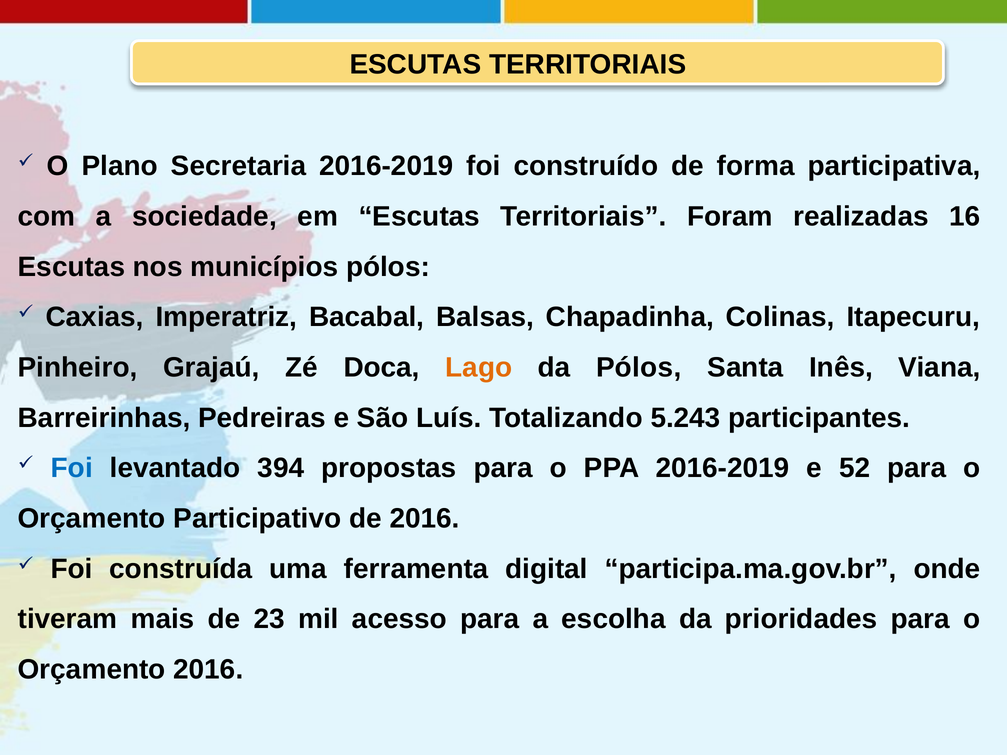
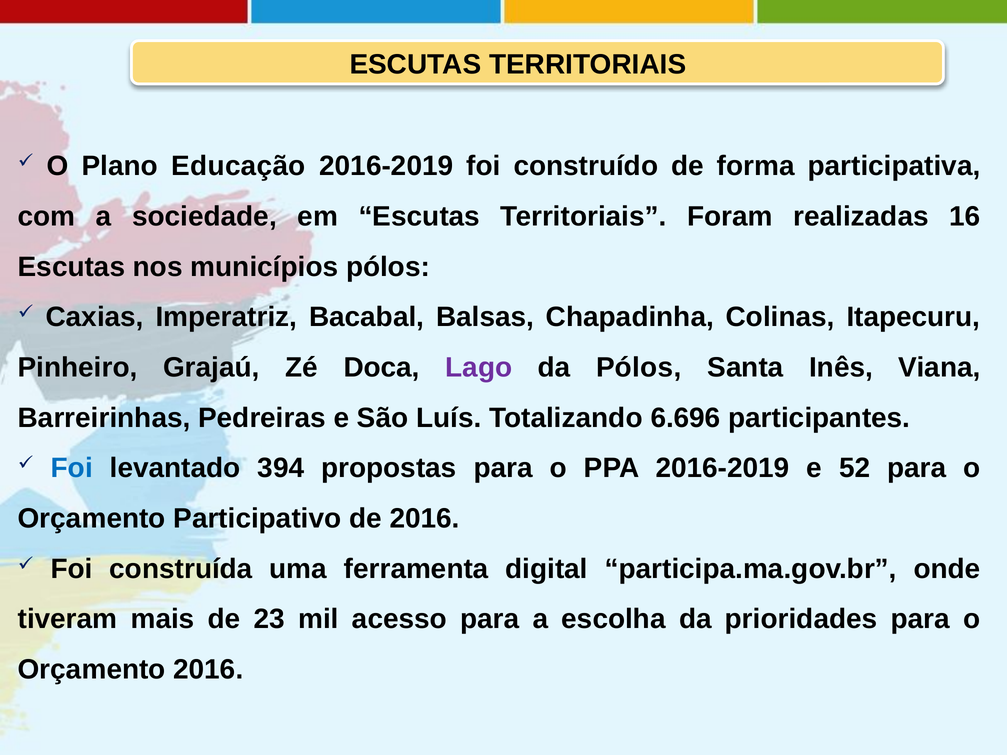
Secretaria: Secretaria -> Educação
Lago colour: orange -> purple
5.243: 5.243 -> 6.696
